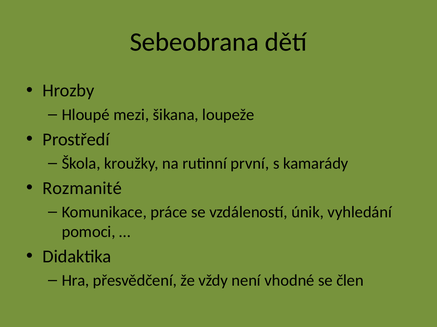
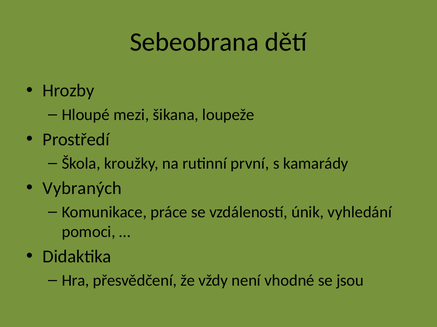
Rozmanité: Rozmanité -> Vybraných
člen: člen -> jsou
